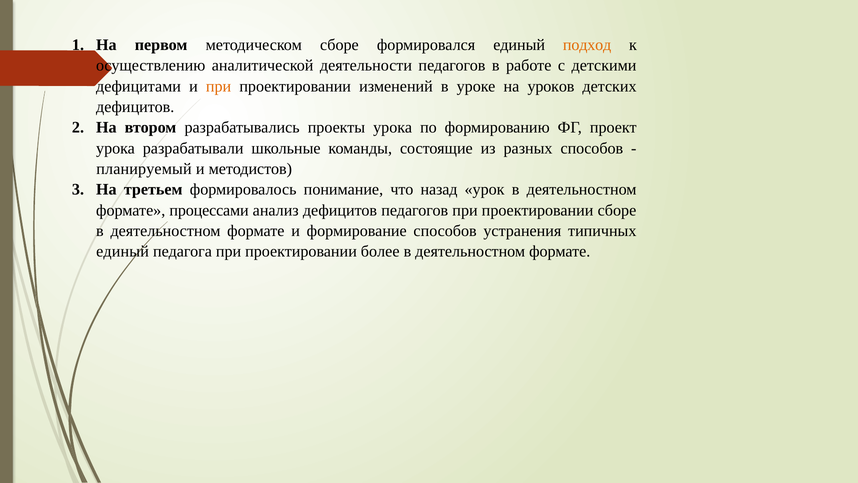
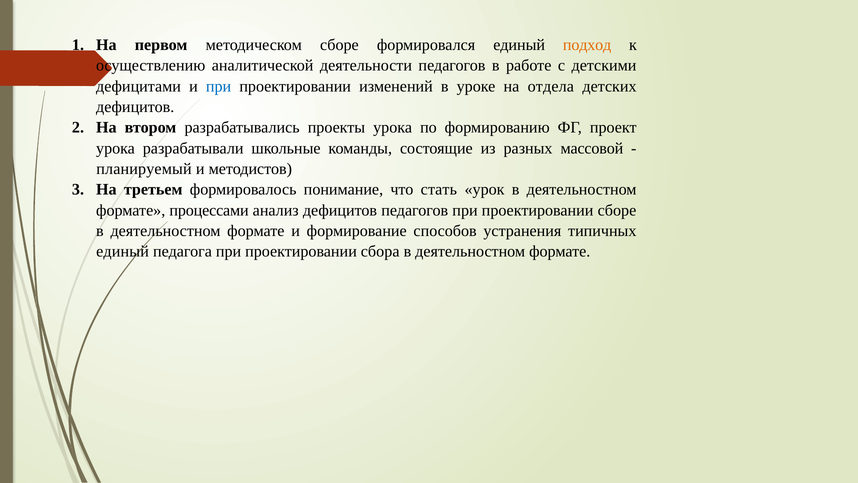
при at (219, 86) colour: orange -> blue
уроков: уроков -> отдела
разных способов: способов -> массовой
назад: назад -> стать
более: более -> сбора
